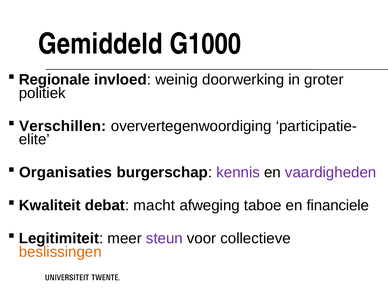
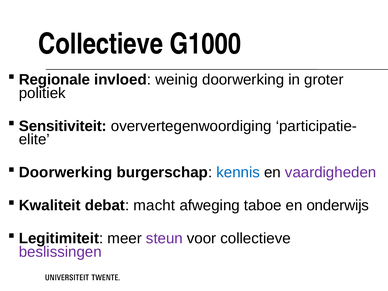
Gemiddeld at (100, 44): Gemiddeld -> Collectieve
Verschillen: Verschillen -> Sensitiviteit
Organisaties at (66, 173): Organisaties -> Doorwerking
kennis colour: purple -> blue
financiele: financiele -> onderwijs
beslissingen colour: orange -> purple
